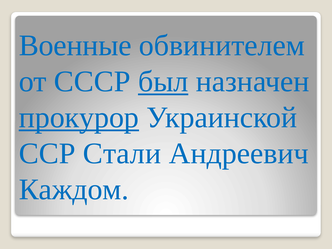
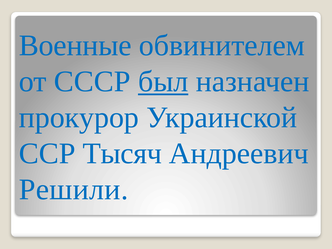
прокурор underline: present -> none
Стали: Стали -> Тысяч
Каждом: Каждом -> Решили
